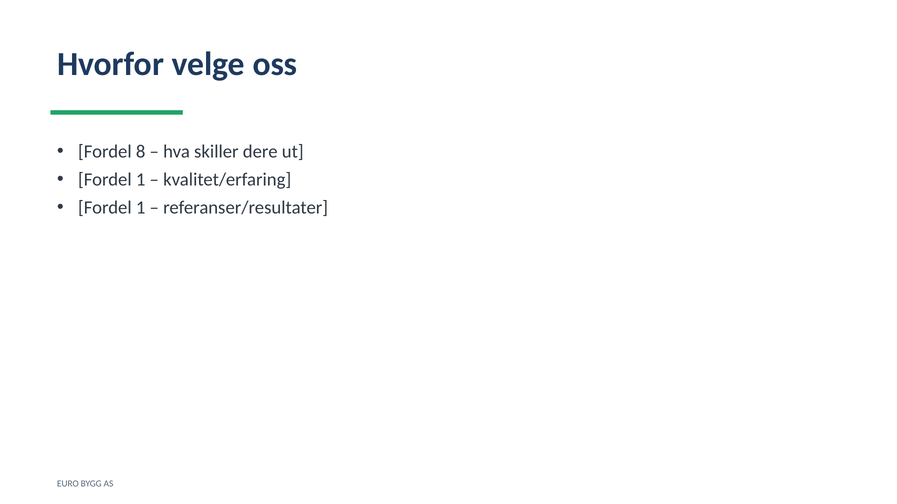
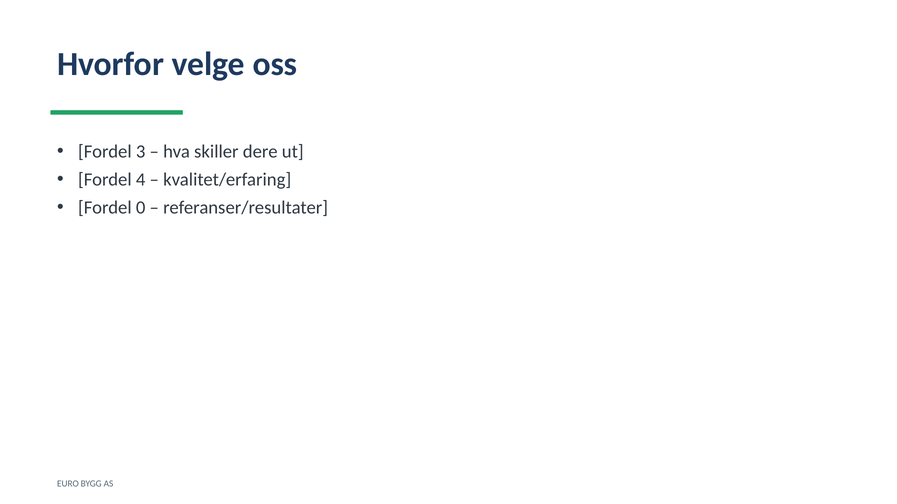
8: 8 -> 3
1 at (141, 180): 1 -> 4
1 at (141, 208): 1 -> 0
